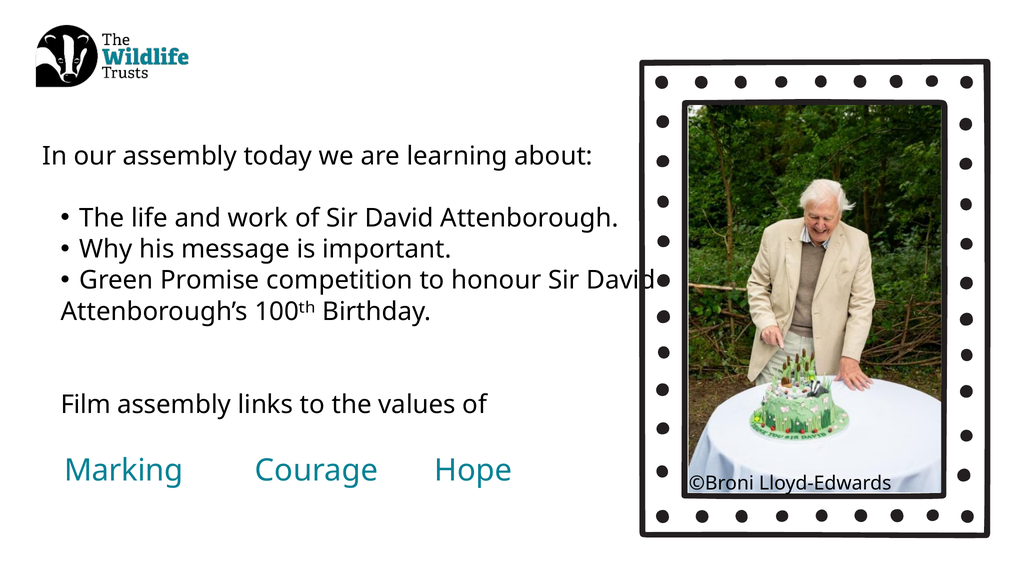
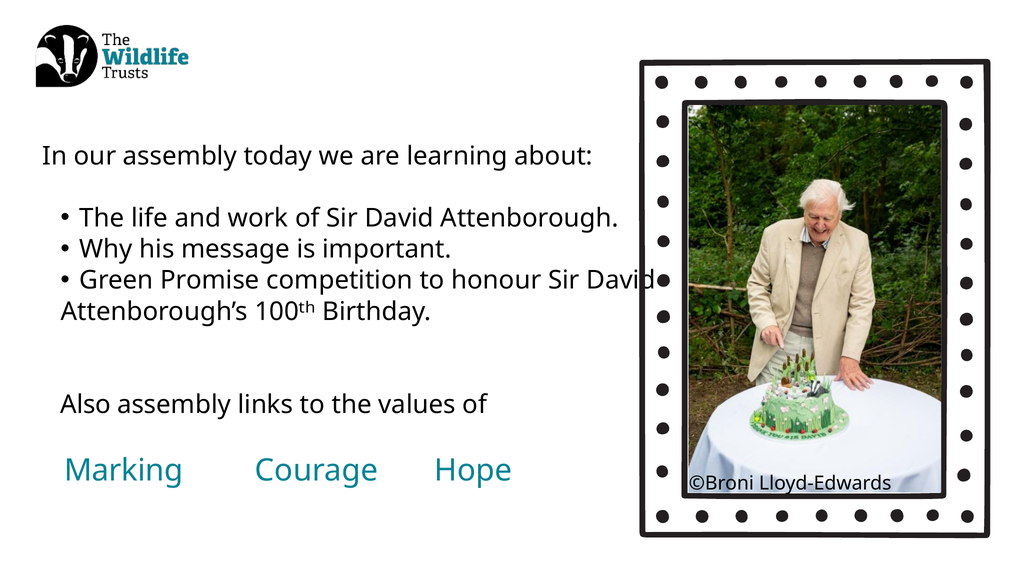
Film: Film -> Also
